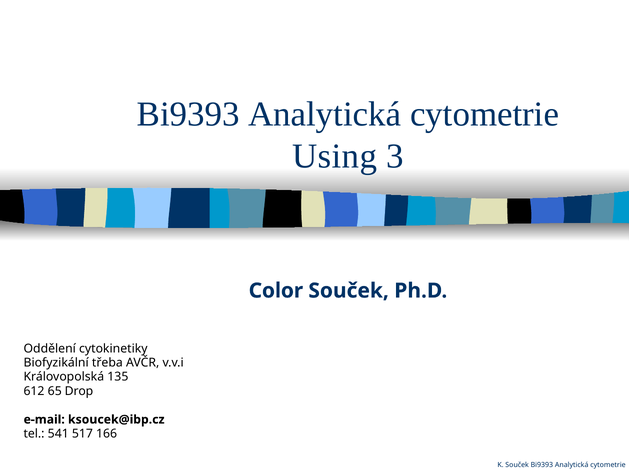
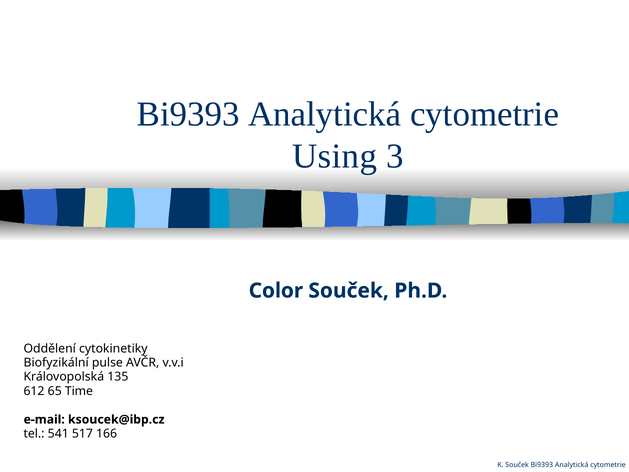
třeba: třeba -> pulse
Drop: Drop -> Time
